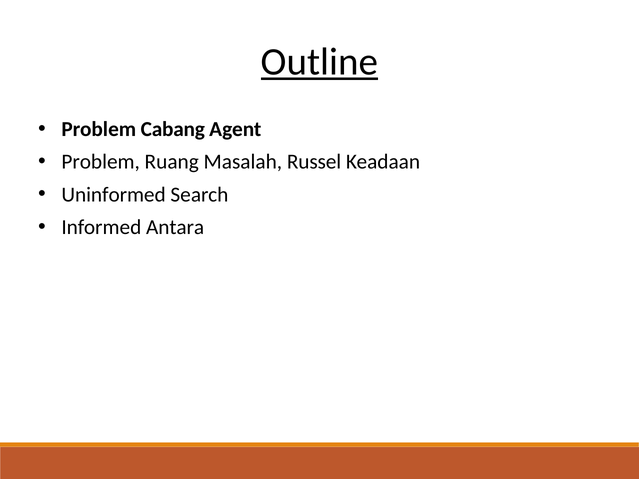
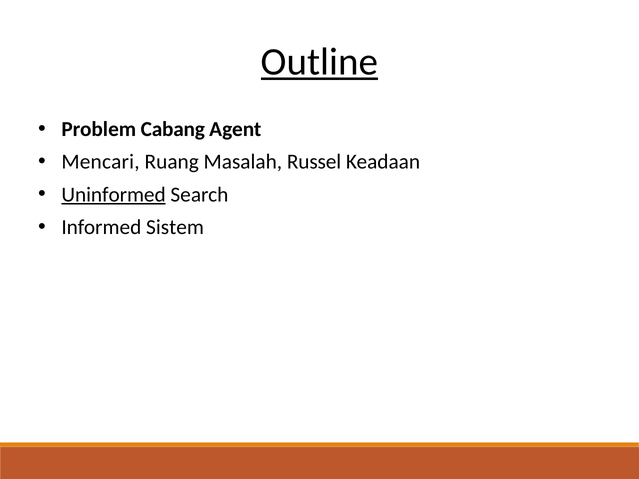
Problem at (101, 162): Problem -> Mencari
Uninformed underline: none -> present
Antara: Antara -> Sistem
